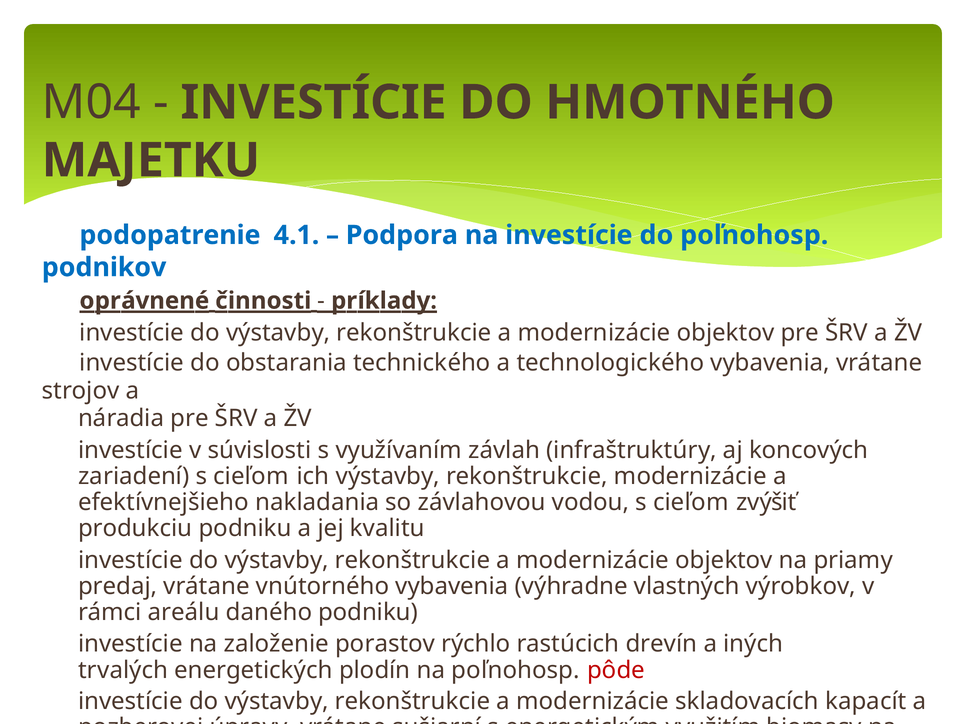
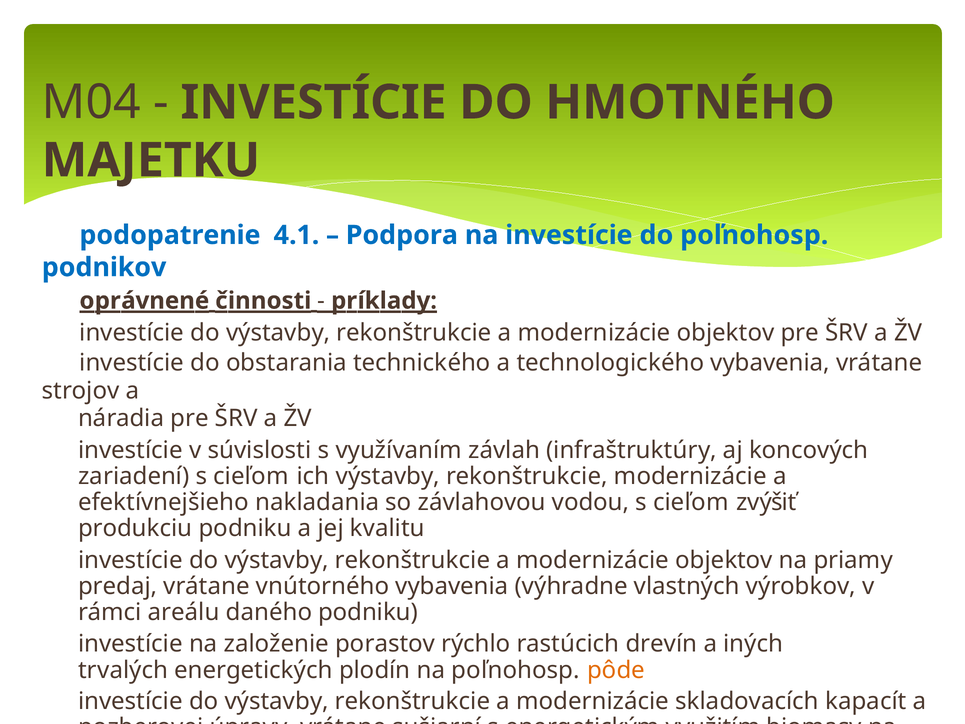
pôde colour: red -> orange
